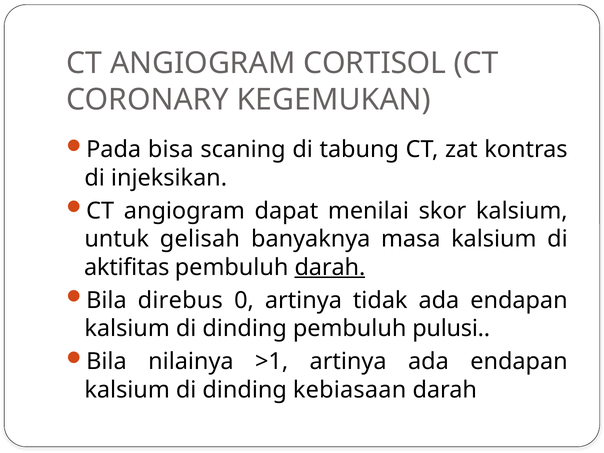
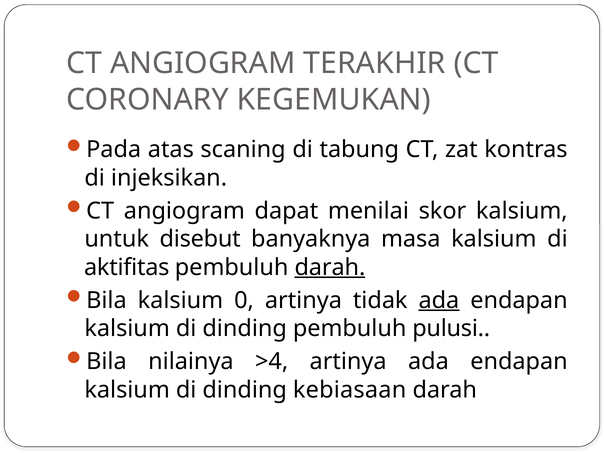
CORTISOL: CORTISOL -> TERAKHIR
bisa: bisa -> atas
gelisah: gelisah -> disebut
Bila direbus: direbus -> kalsium
ada at (439, 300) underline: none -> present
>1: >1 -> >4
